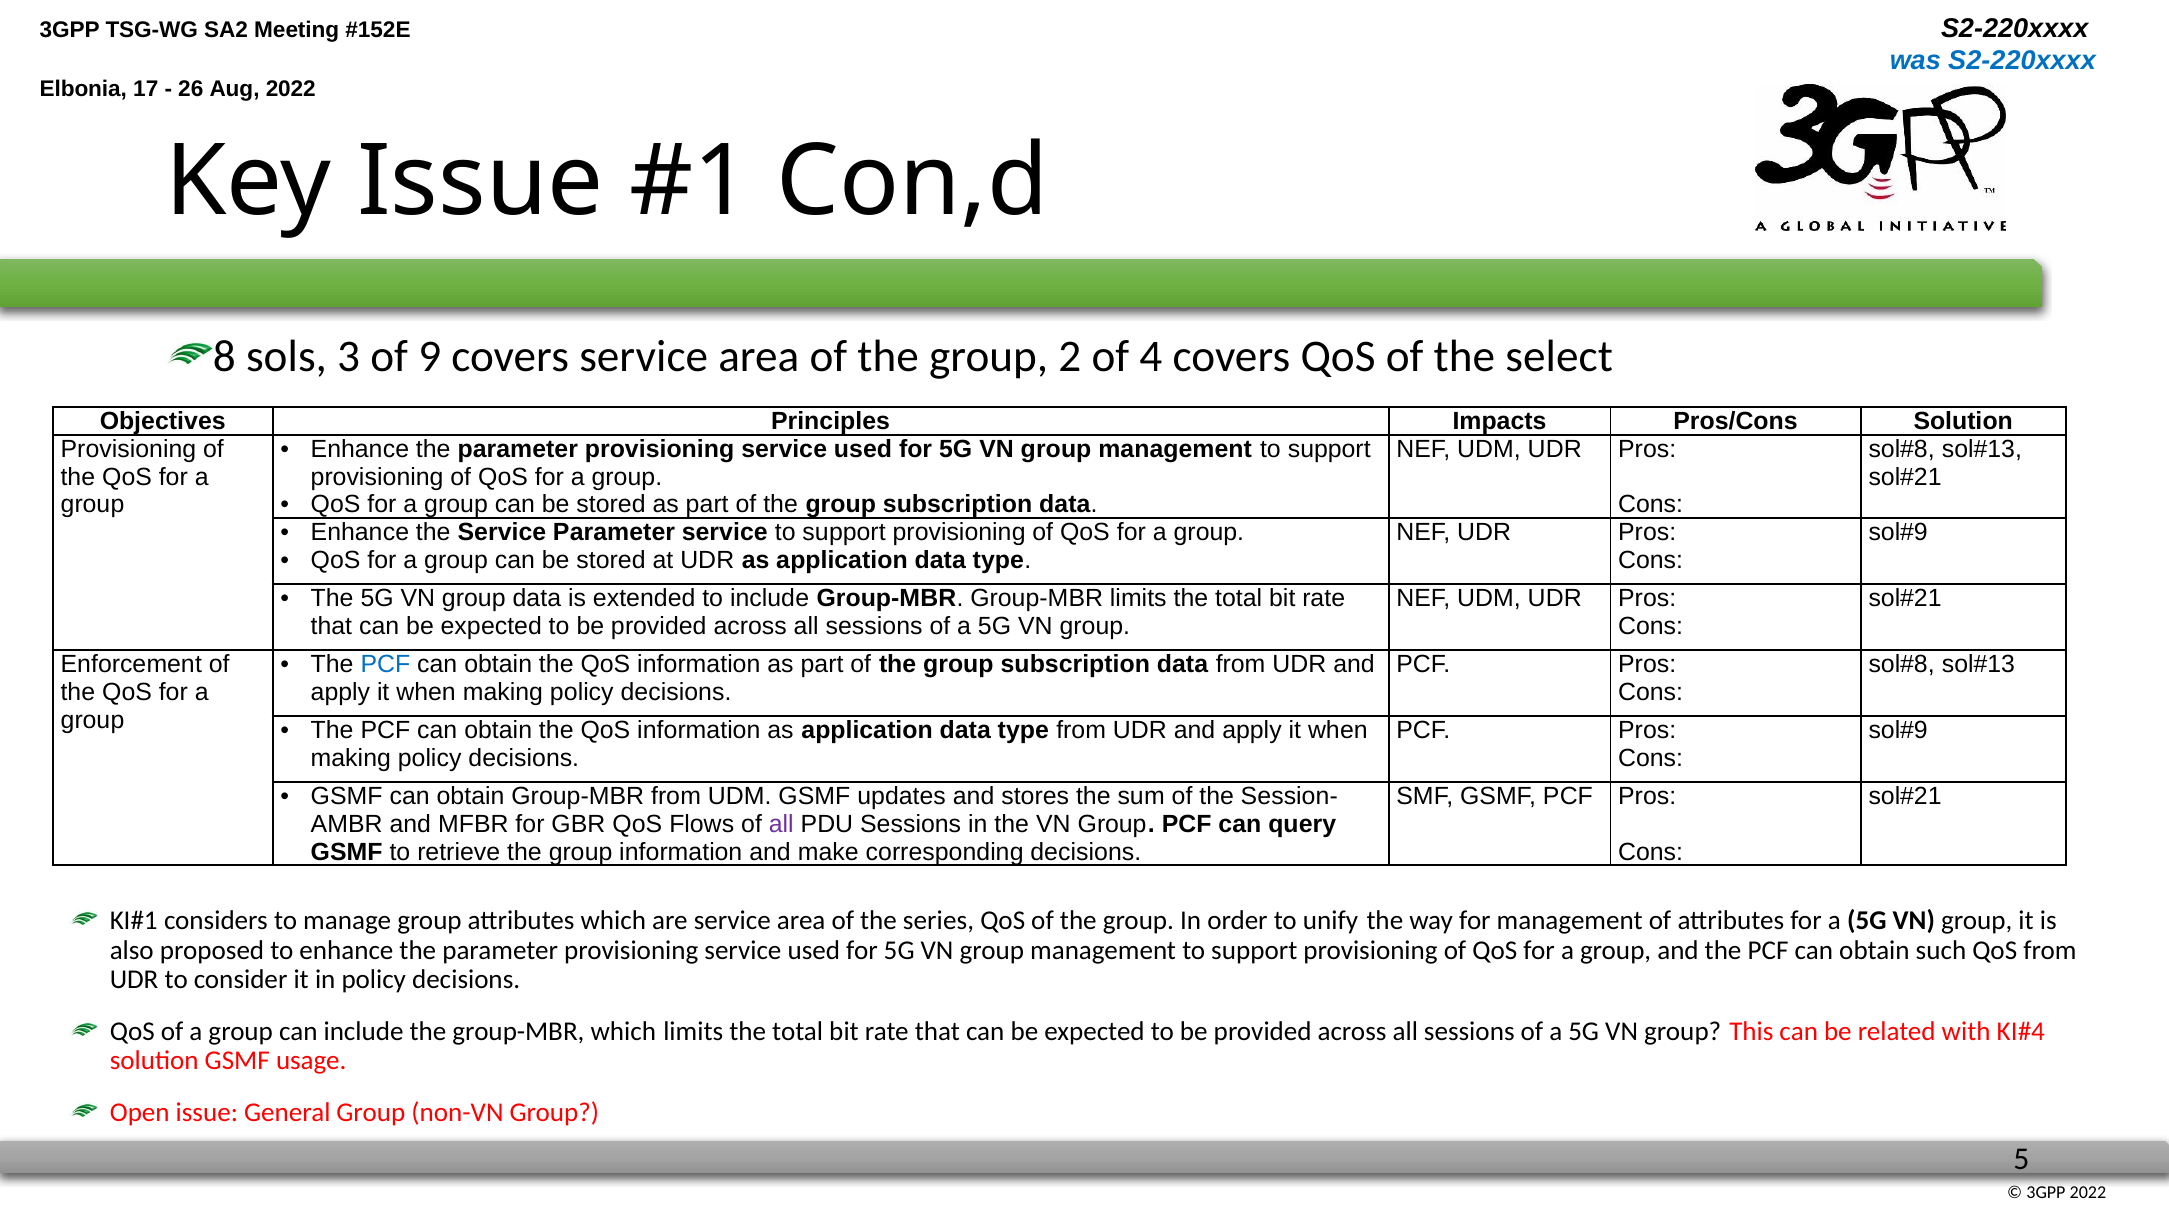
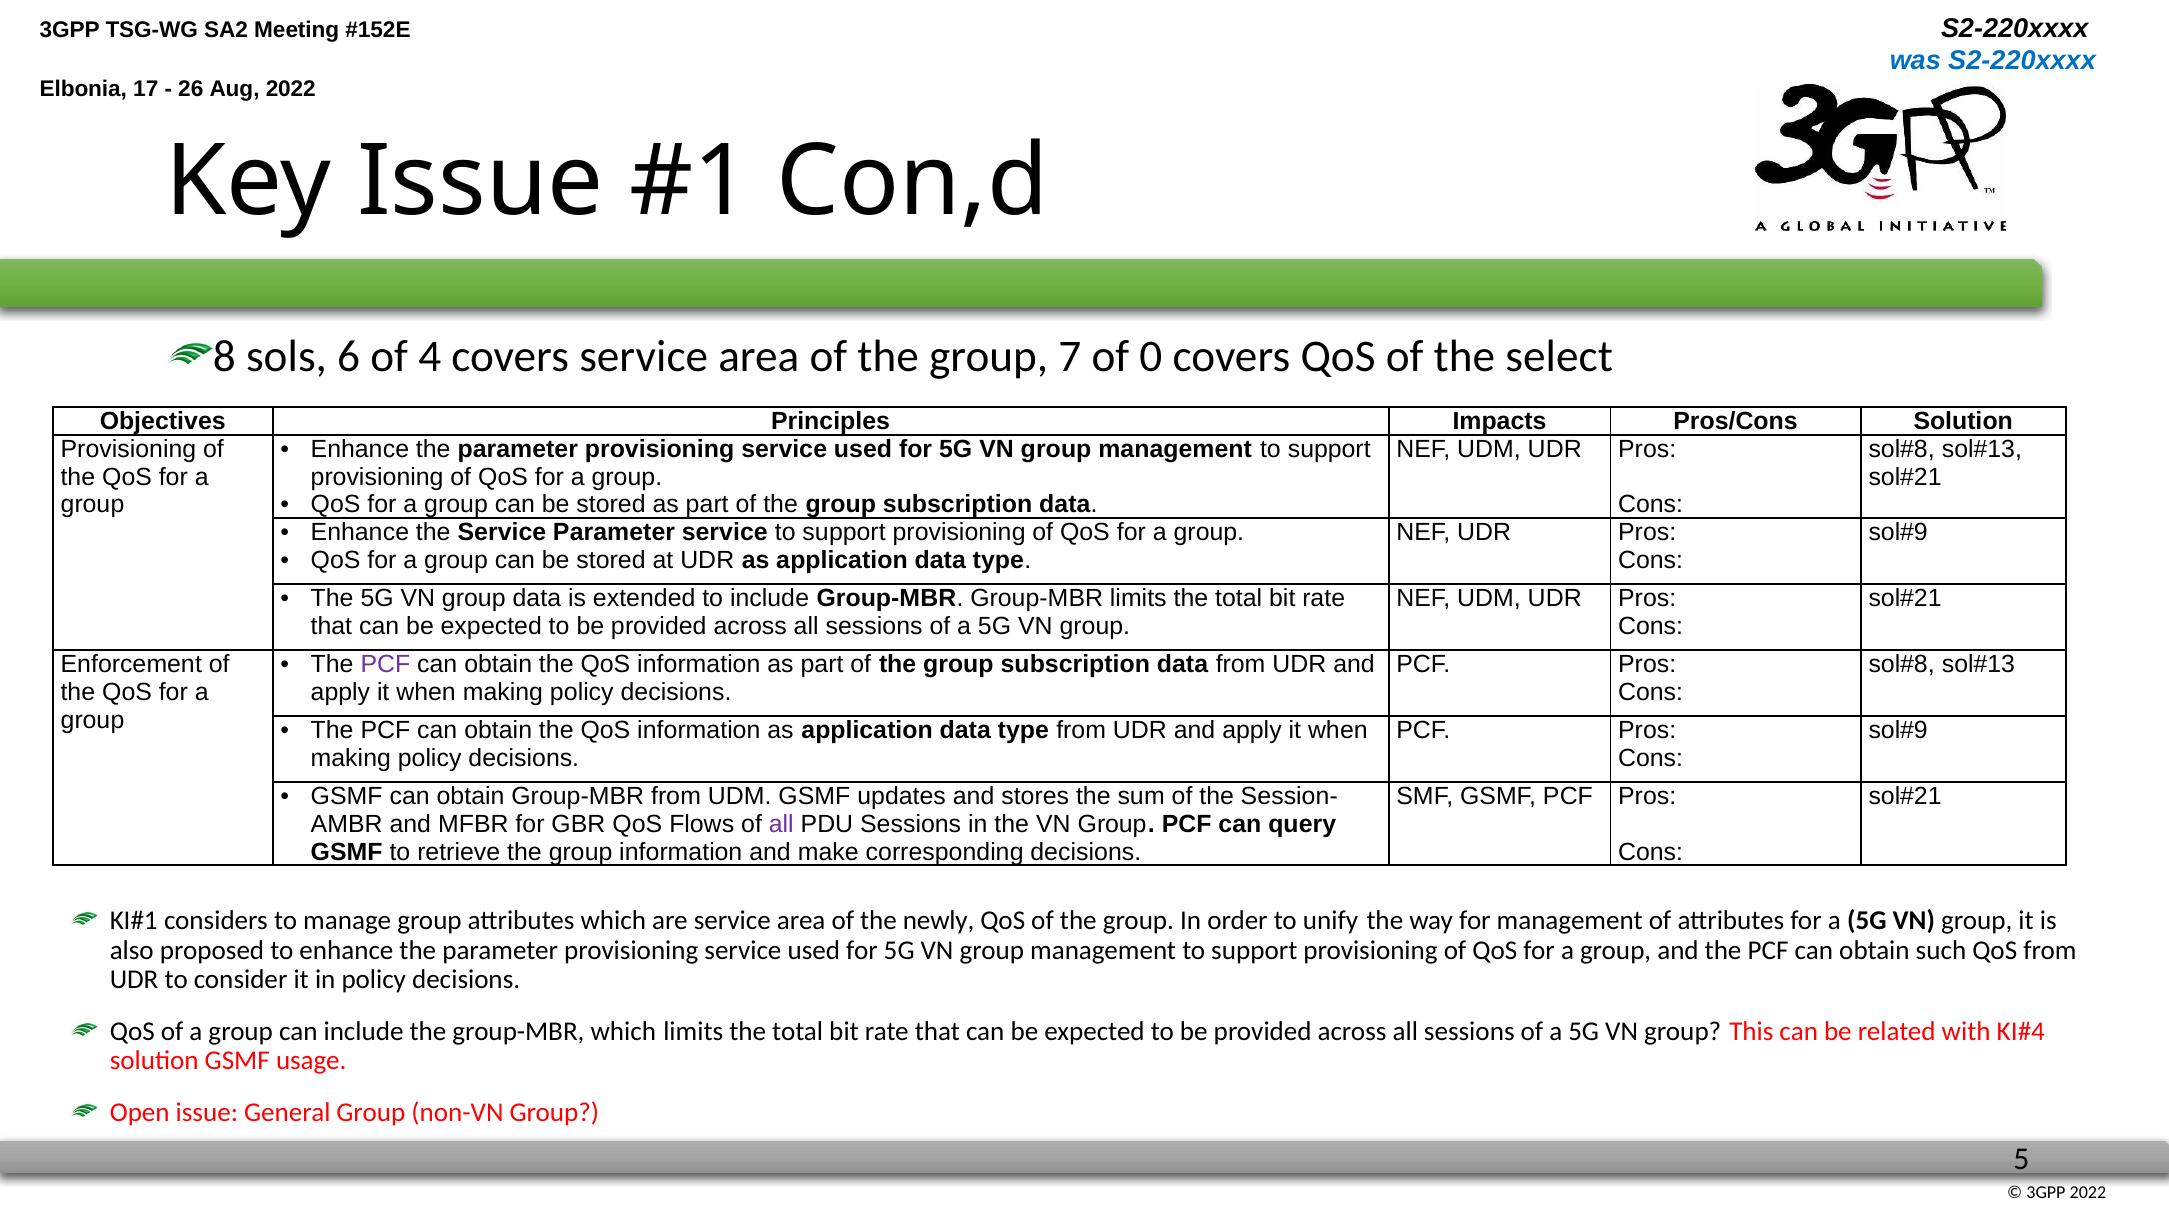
3: 3 -> 6
9: 9 -> 4
2: 2 -> 7
4: 4 -> 0
PCF at (385, 665) colour: blue -> purple
series: series -> newly
